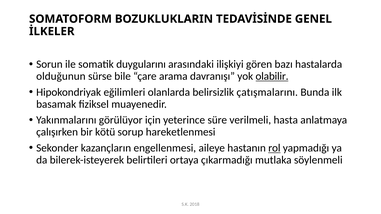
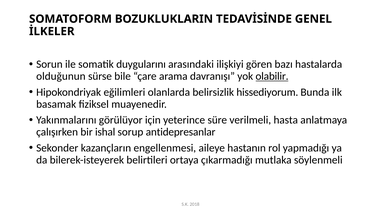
çatışmalarını: çatışmalarını -> hissediyorum
kötü: kötü -> ishal
hareketlenmesi: hareketlenmesi -> antidepresanlar
rol underline: present -> none
